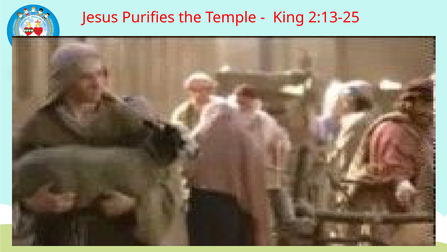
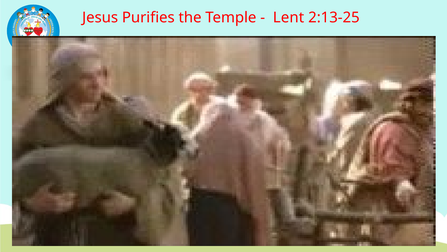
King: King -> Lent
